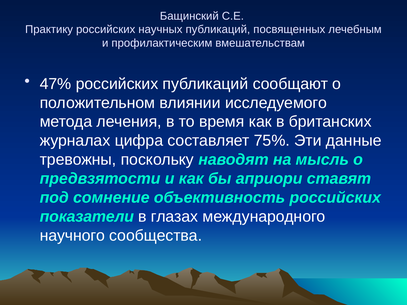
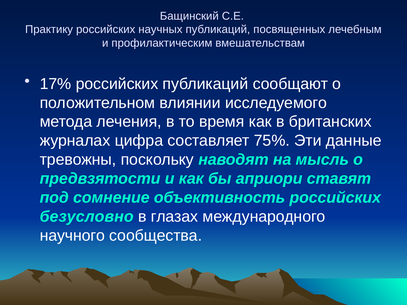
47%: 47% -> 17%
показатели: показатели -> безусловно
